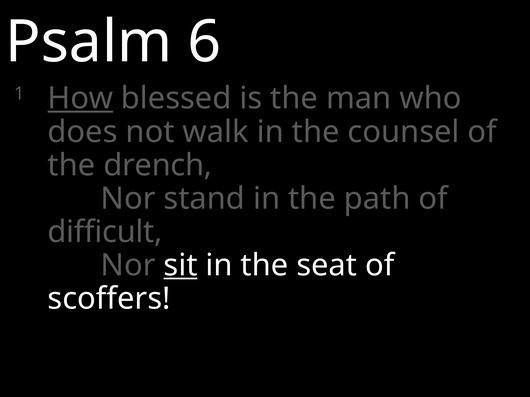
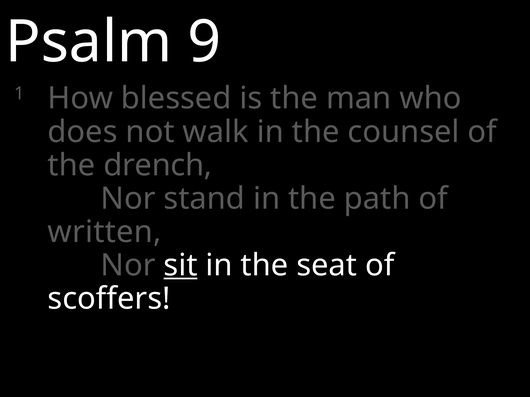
6: 6 -> 9
How underline: present -> none
difficult: difficult -> written
